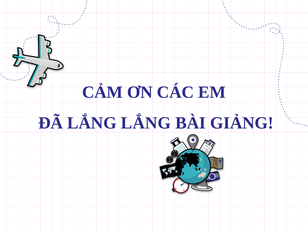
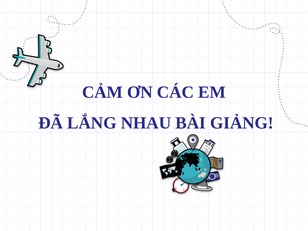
LẮNG LẮNG: LẮNG -> NHAU
